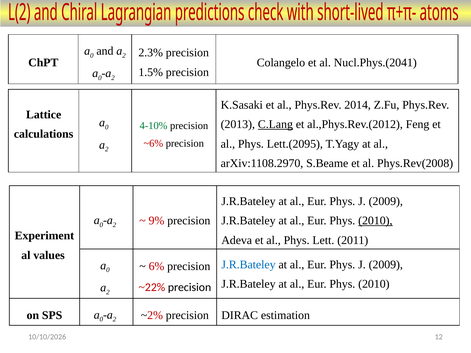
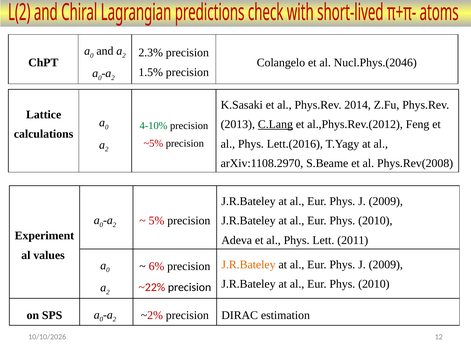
Nucl.Phys.(2041: Nucl.Phys.(2041 -> Nucl.Phys.(2046
Lett.(2095: Lett.(2095 -> Lett.(2016
~6%: ~6% -> ~5%
9%: 9% -> 5%
2010 at (375, 221) underline: present -> none
J.R.Bateley at (248, 265) colour: blue -> orange
